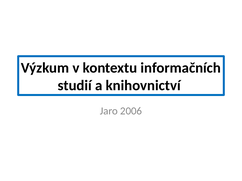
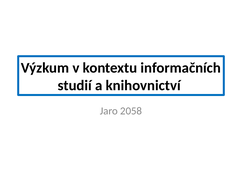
2006: 2006 -> 2058
